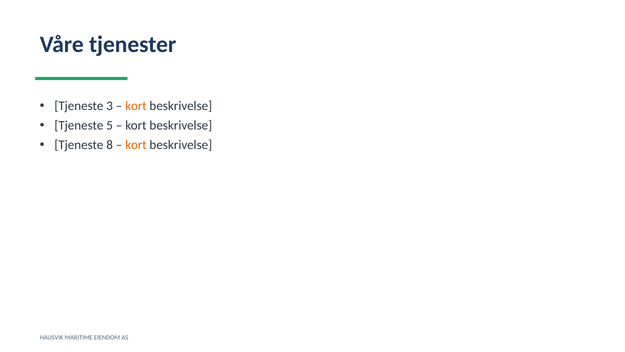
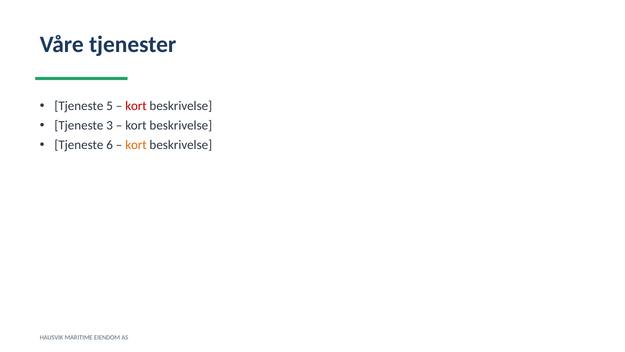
3: 3 -> 5
kort at (136, 106) colour: orange -> red
5: 5 -> 3
8: 8 -> 6
